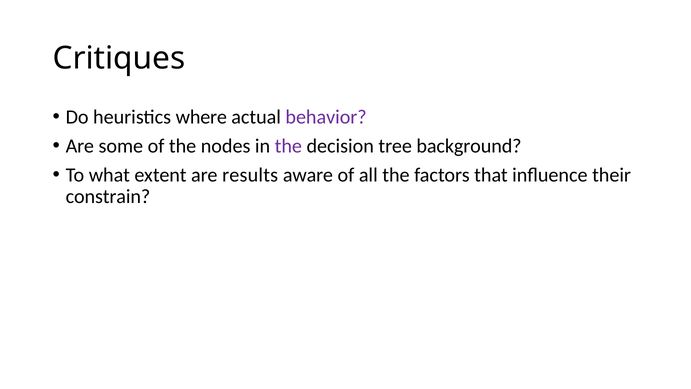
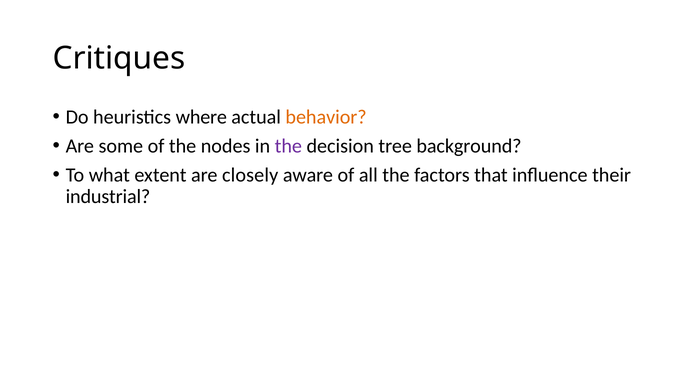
behavior colour: purple -> orange
results: results -> closely
constrain: constrain -> industrial
